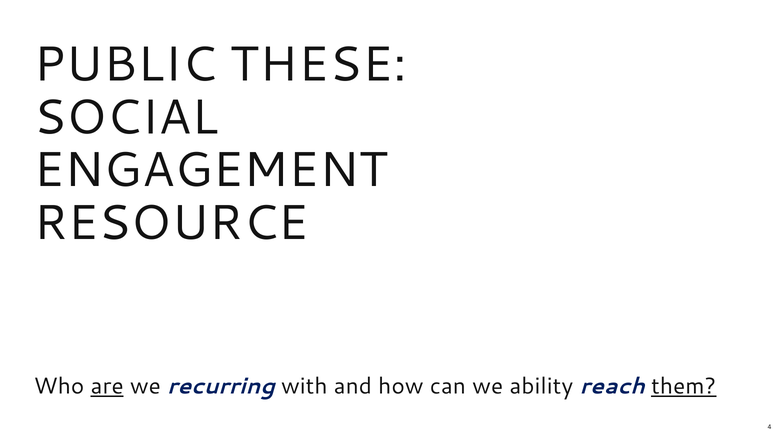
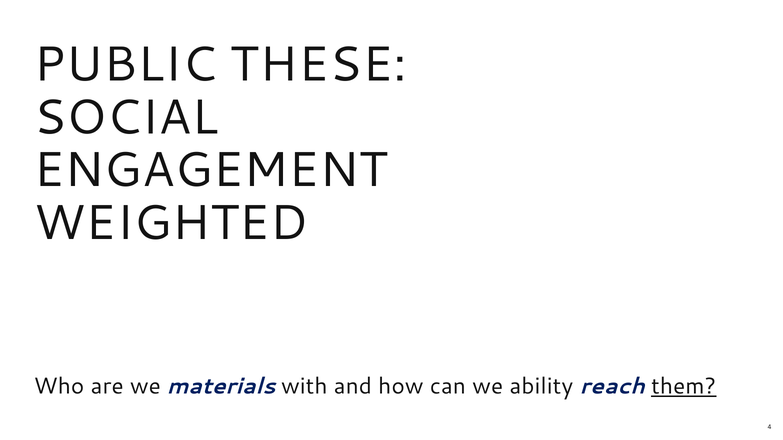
RESOURCE: RESOURCE -> WEIGHTED
are underline: present -> none
recurring: recurring -> materials
